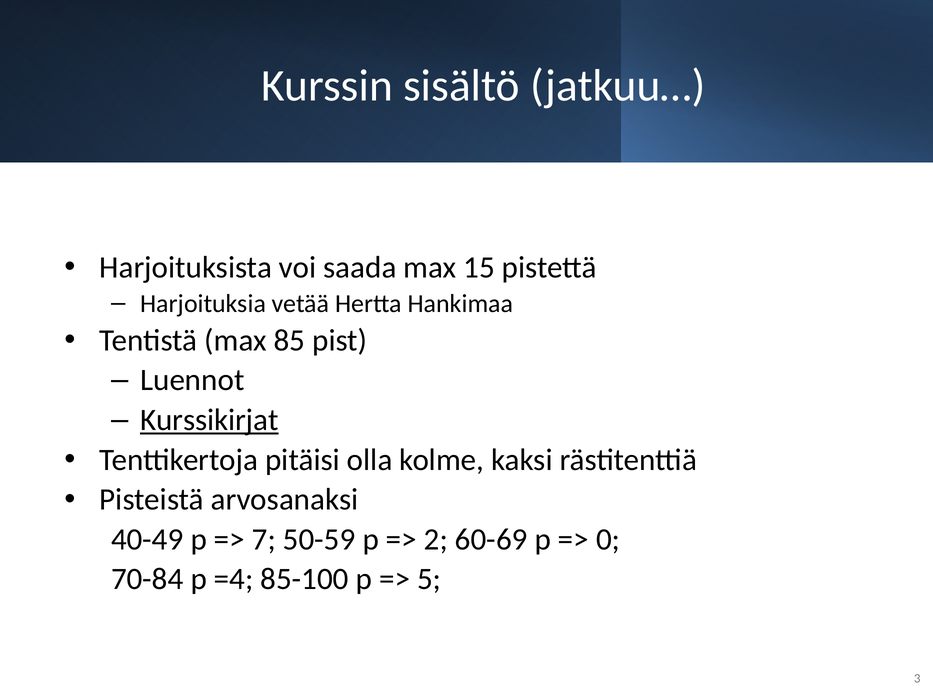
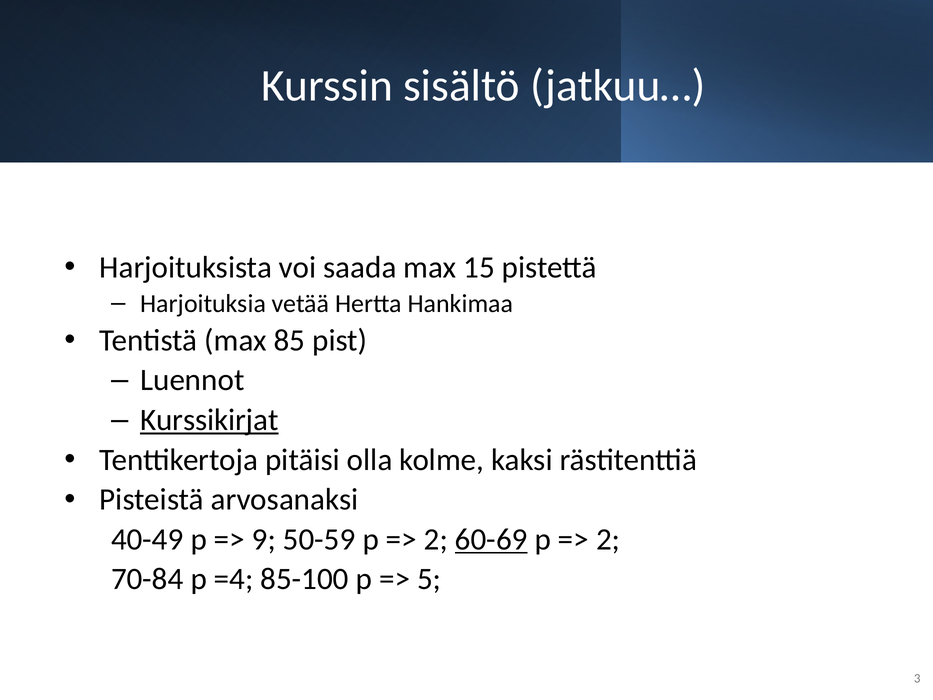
7: 7 -> 9
60-69 underline: none -> present
0 at (608, 539): 0 -> 2
